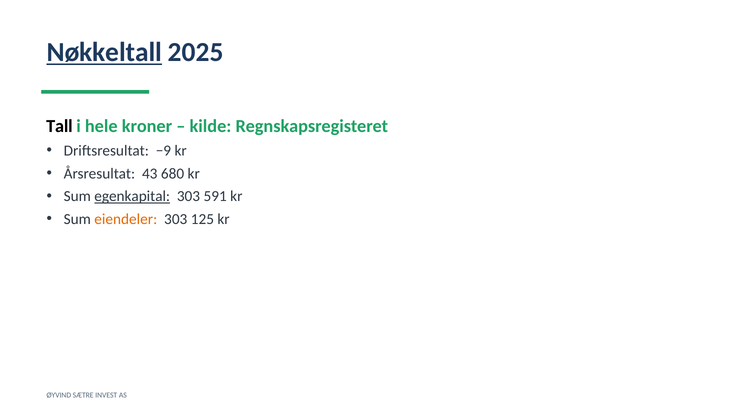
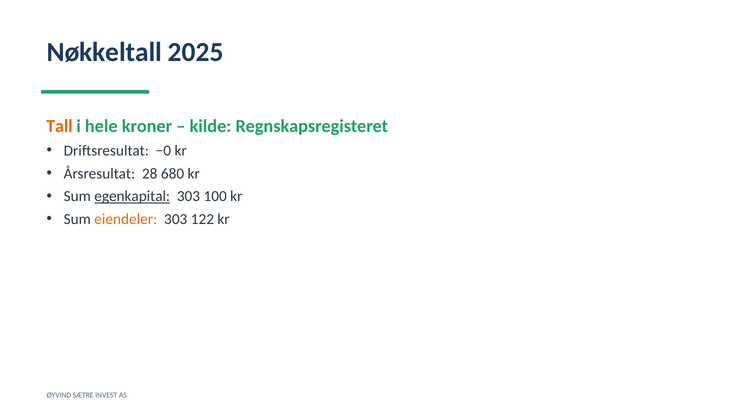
Nøkkeltall underline: present -> none
Tall colour: black -> orange
−9: −9 -> −0
43: 43 -> 28
591: 591 -> 100
125: 125 -> 122
